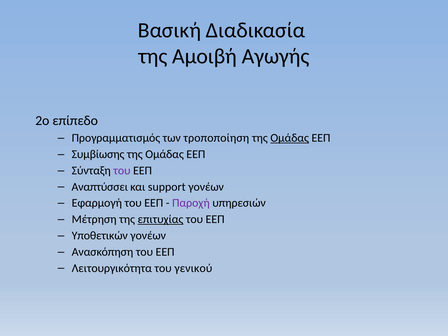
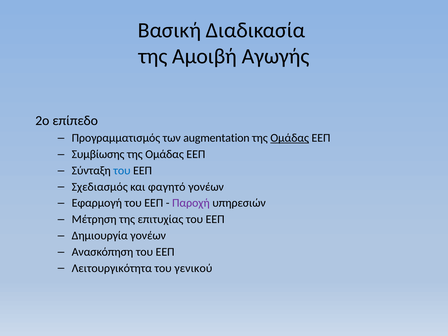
τροποποίηση: τροποποίηση -> augmentation
του at (122, 171) colour: purple -> blue
Αναπτύσσει: Αναπτύσσει -> Σχεδιασμός
support: support -> φαγητό
επιτυχίας underline: present -> none
Υποθετικών: Υποθετικών -> Δημιουργία
